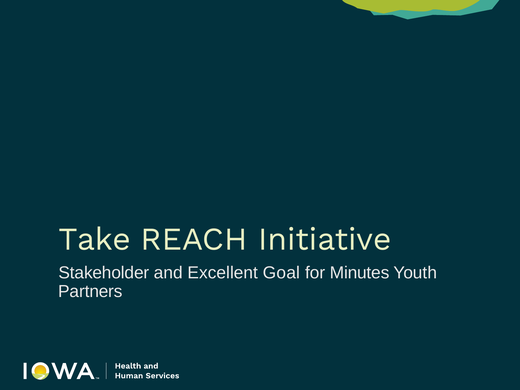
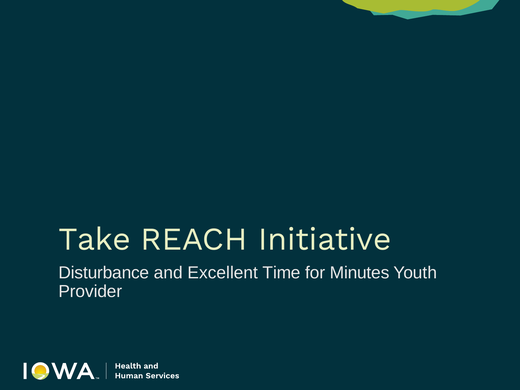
Stakeholder: Stakeholder -> Disturbance
Goal: Goal -> Time
Partners: Partners -> Provider
